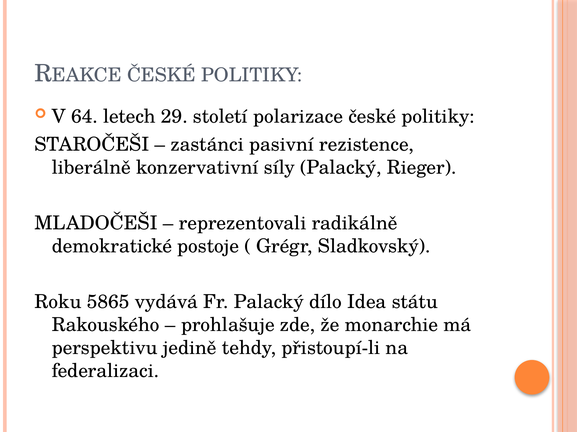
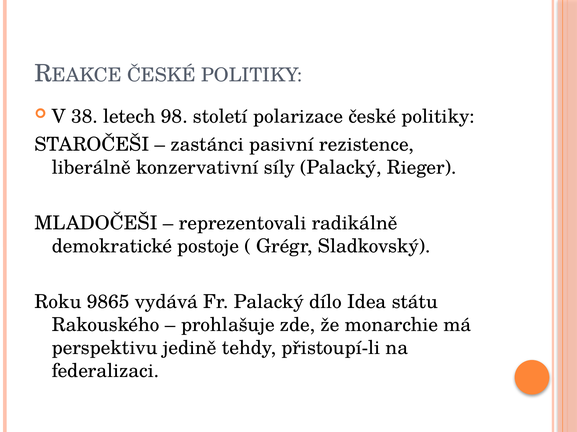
64: 64 -> 38
29: 29 -> 98
5865: 5865 -> 9865
